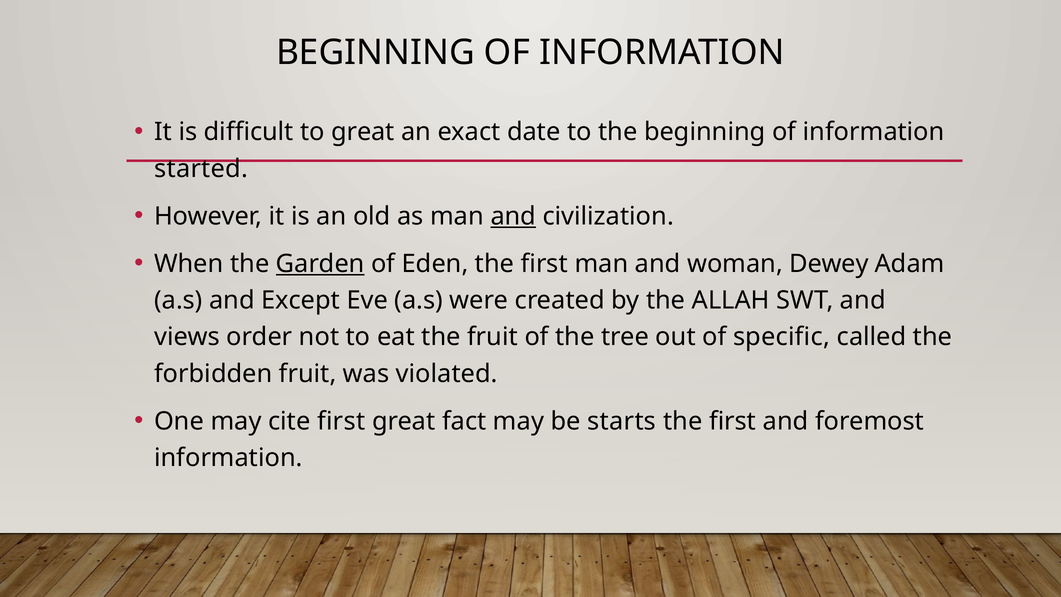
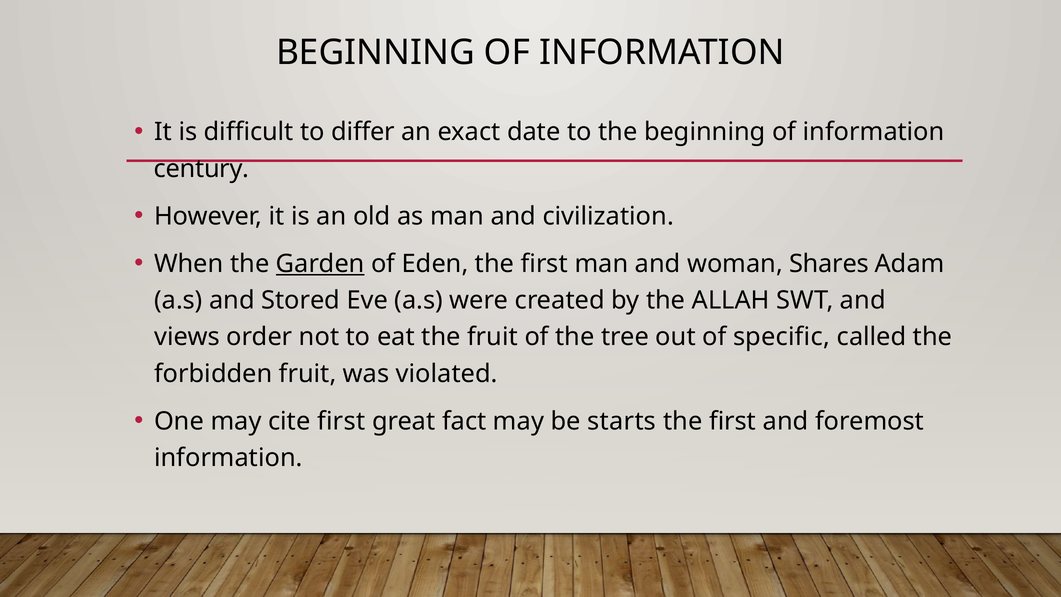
to great: great -> differ
started: started -> century
and at (513, 216) underline: present -> none
Dewey: Dewey -> Shares
Except: Except -> Stored
